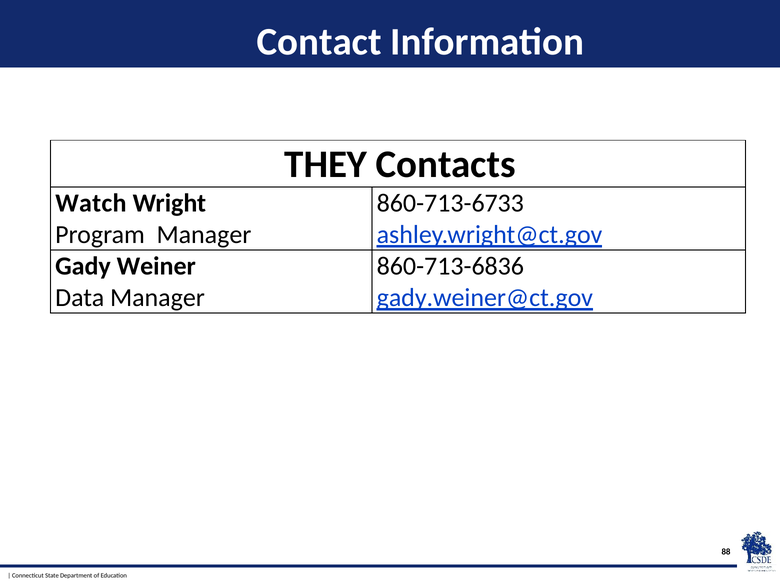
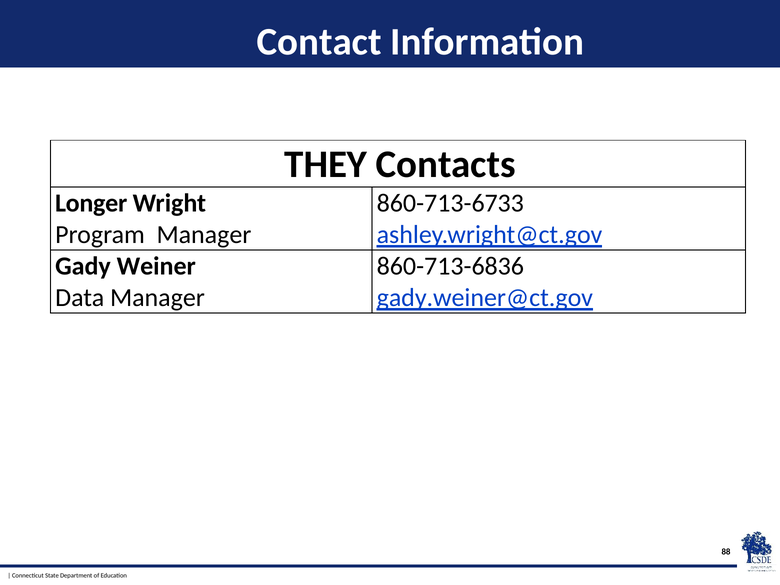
Watch: Watch -> Longer
